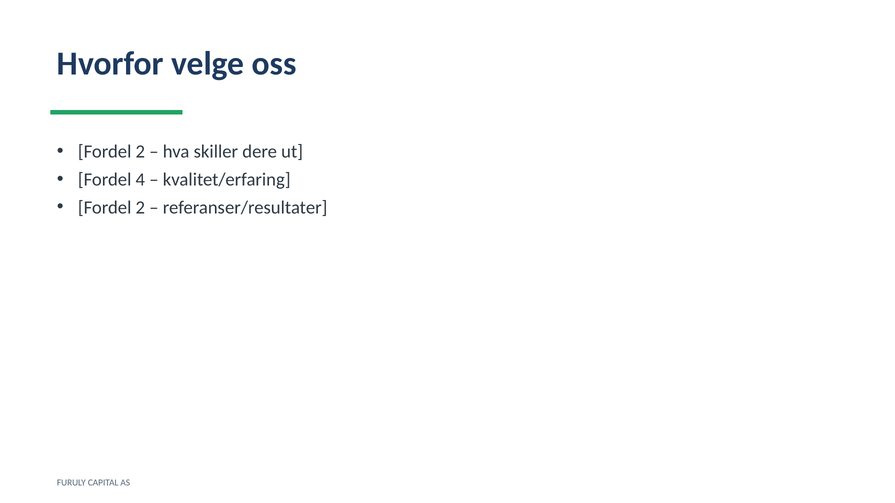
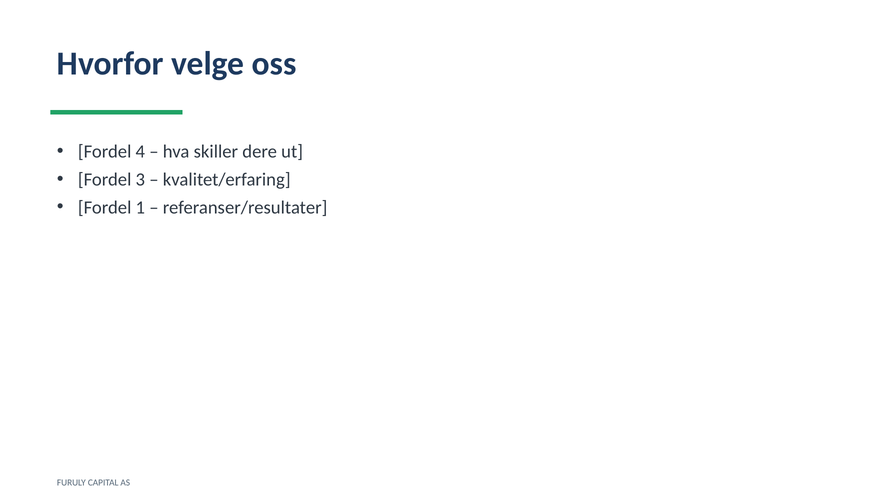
2 at (140, 152): 2 -> 4
4: 4 -> 3
2 at (140, 208): 2 -> 1
